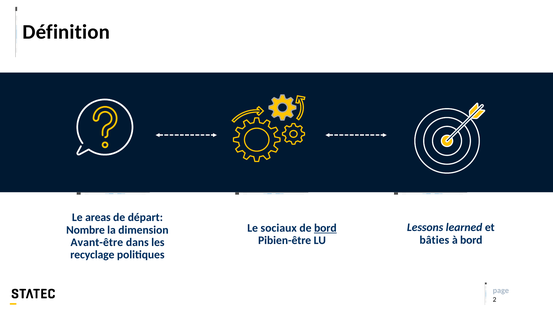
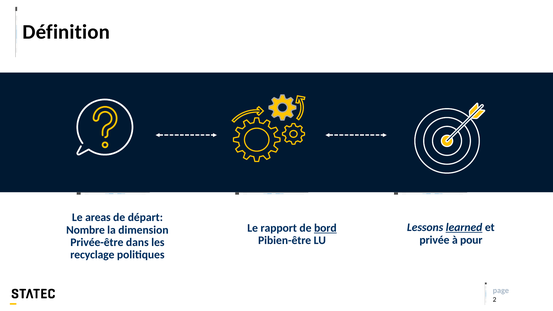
learned underline: none -> present
sociaux: sociaux -> rapport
bâties: bâties -> privée
à bord: bord -> pour
Avant-être: Avant-être -> Privée-être
